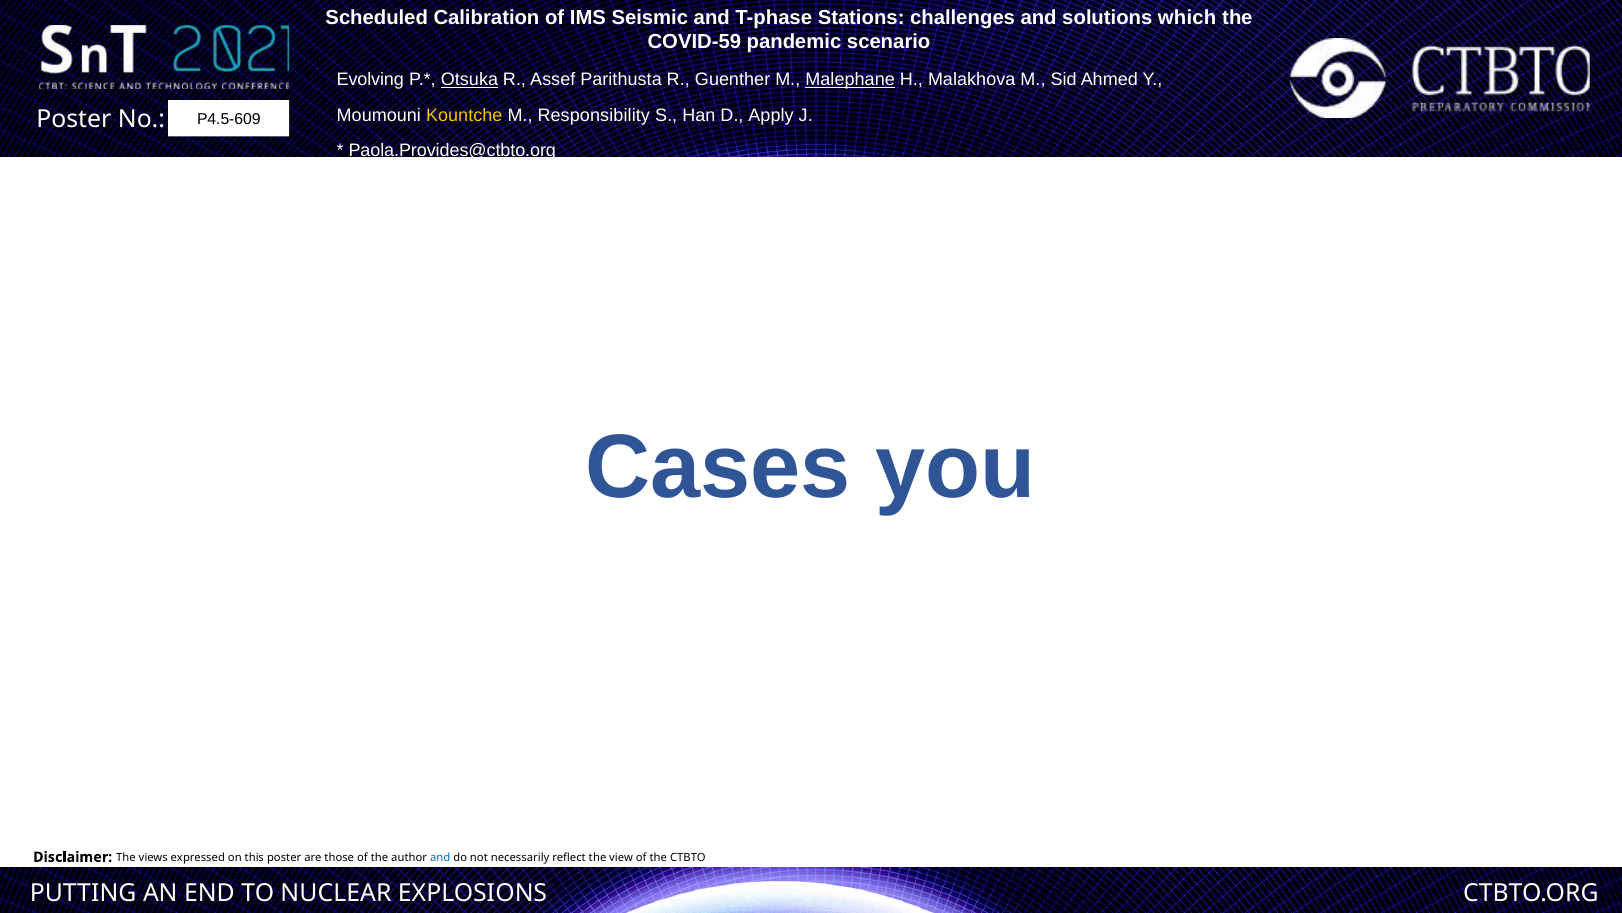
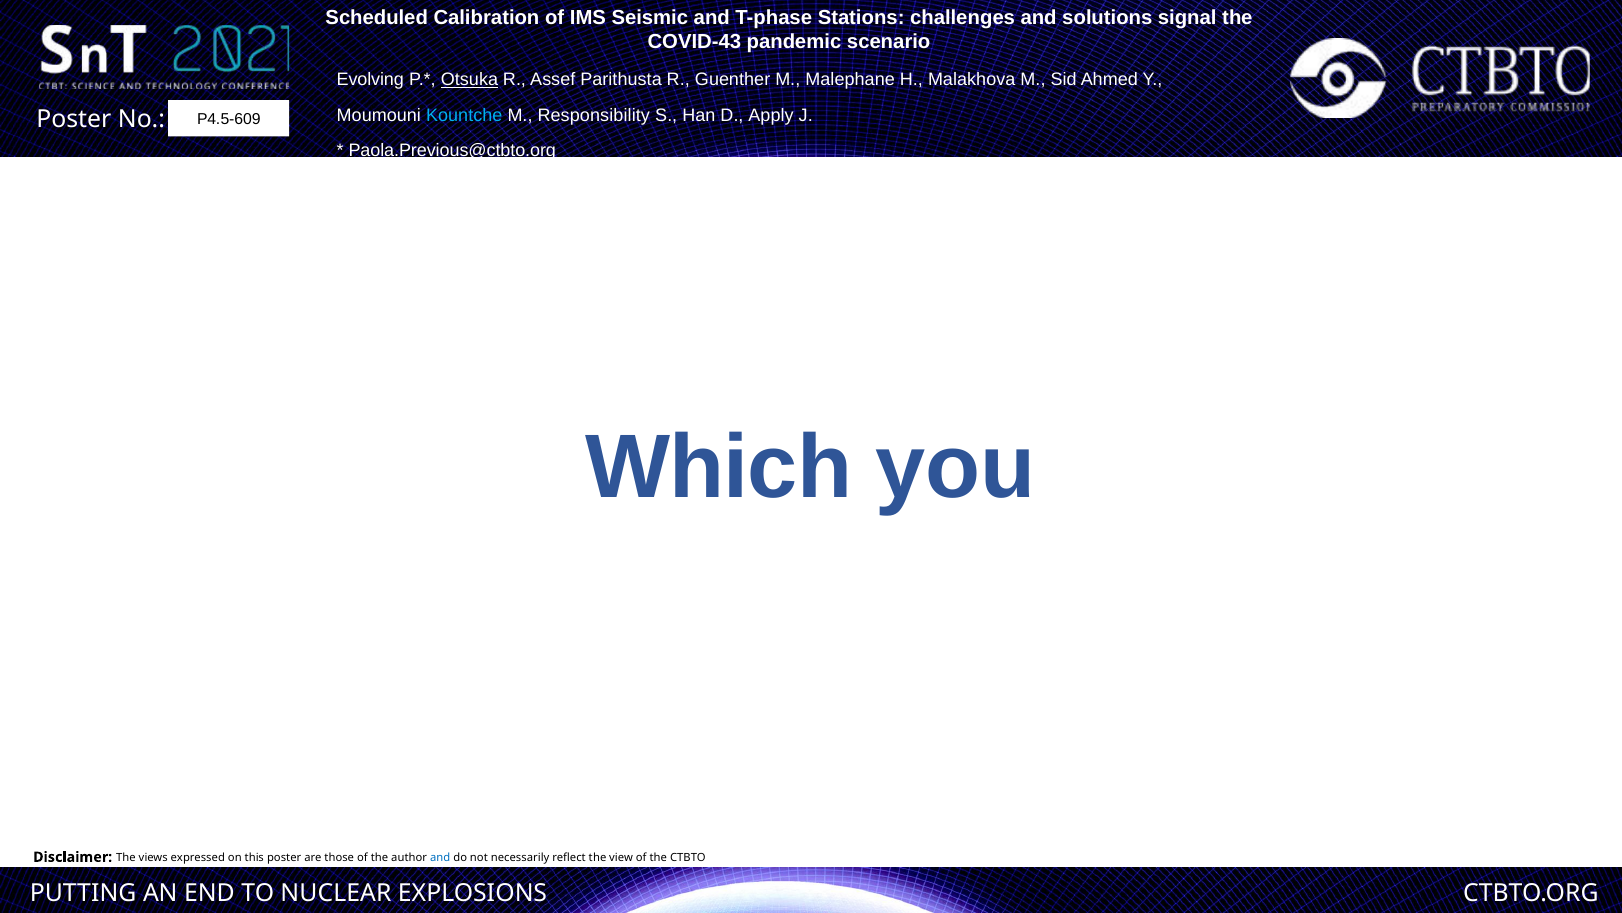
which: which -> signal
COVID-59: COVID-59 -> COVID-43
Malephane underline: present -> none
Kountche colour: yellow -> light blue
Paola.Provides@ctbto.org: Paola.Provides@ctbto.org -> Paola.Previous@ctbto.org
Cases: Cases -> Which
